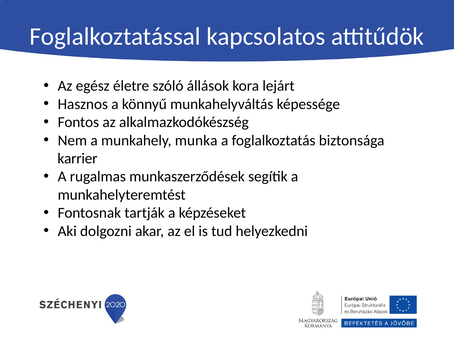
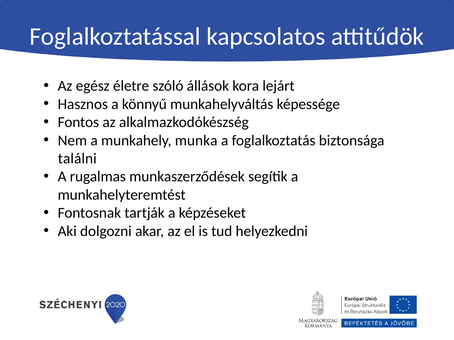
karrier: karrier -> találni
